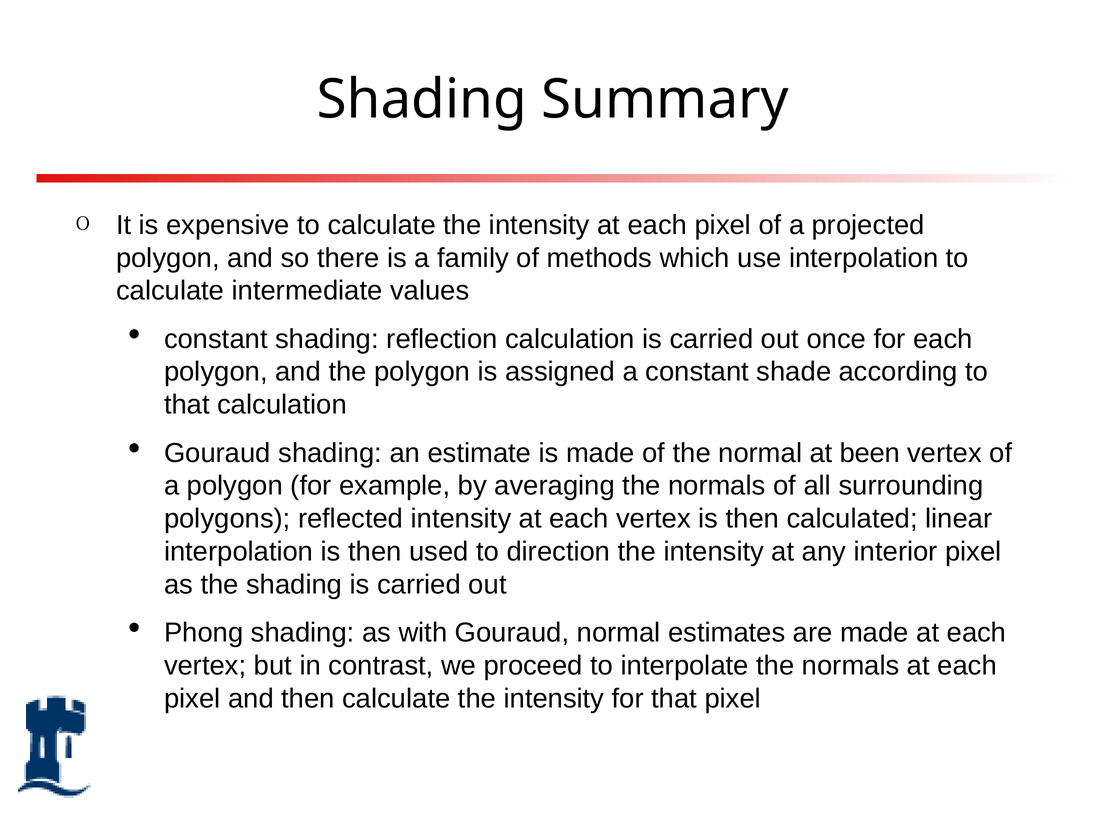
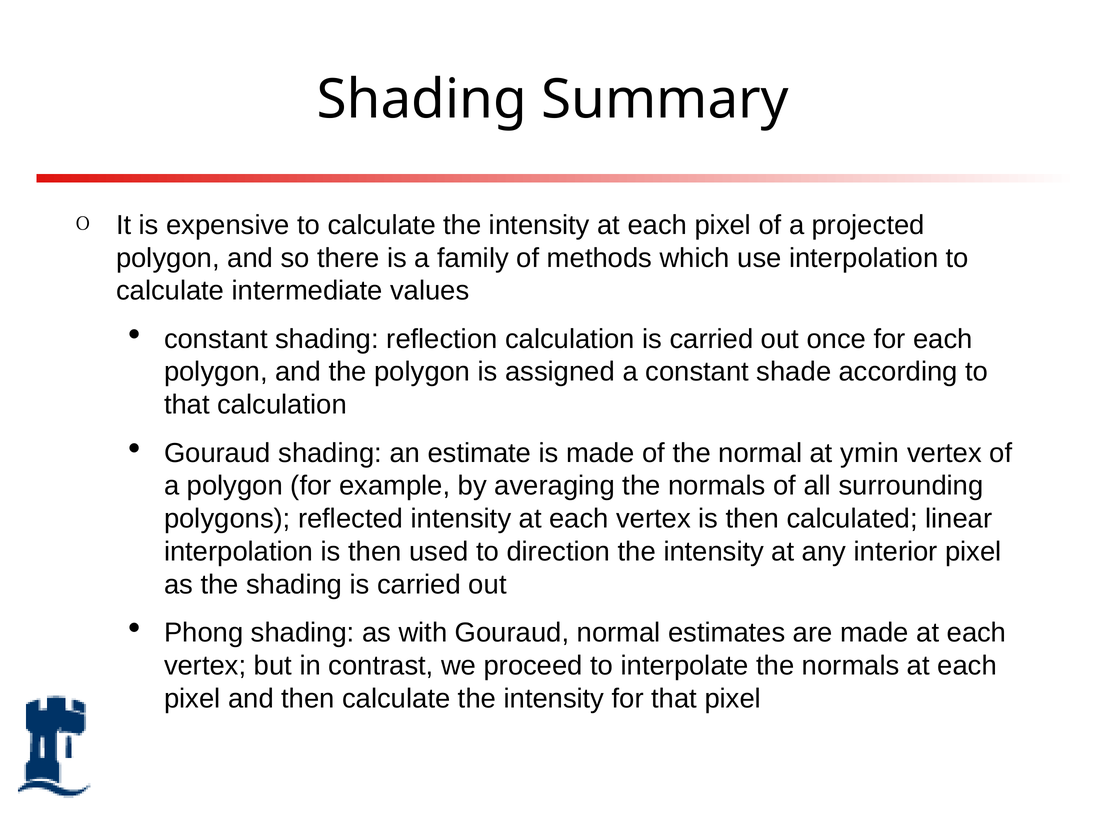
been: been -> ymin
